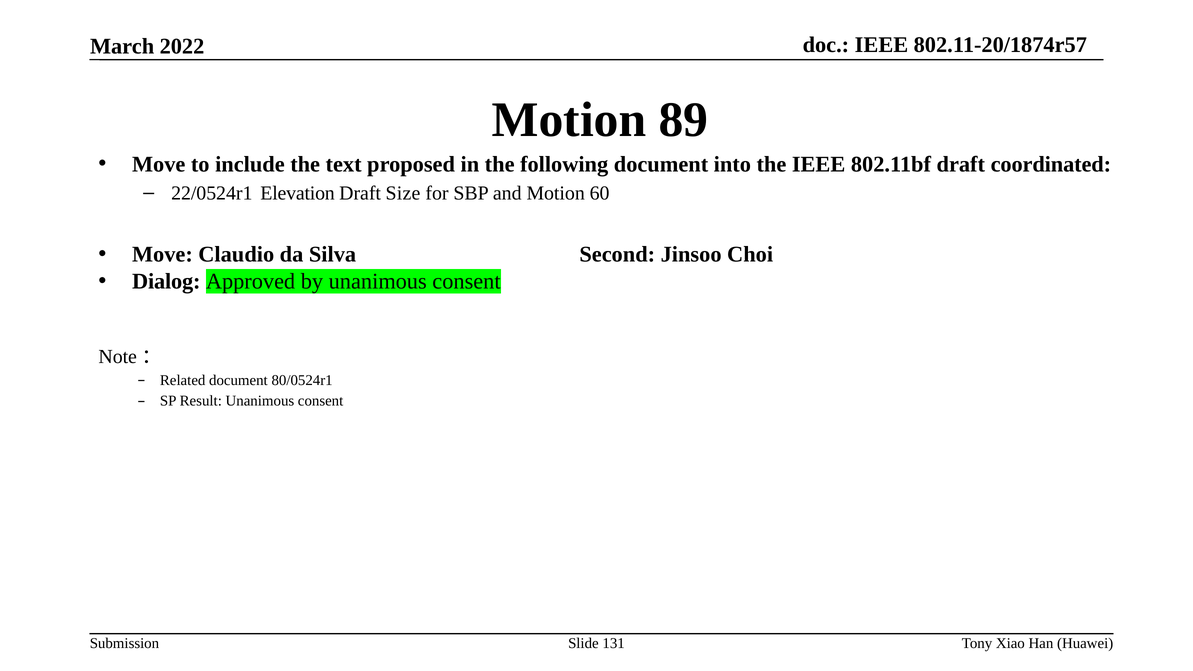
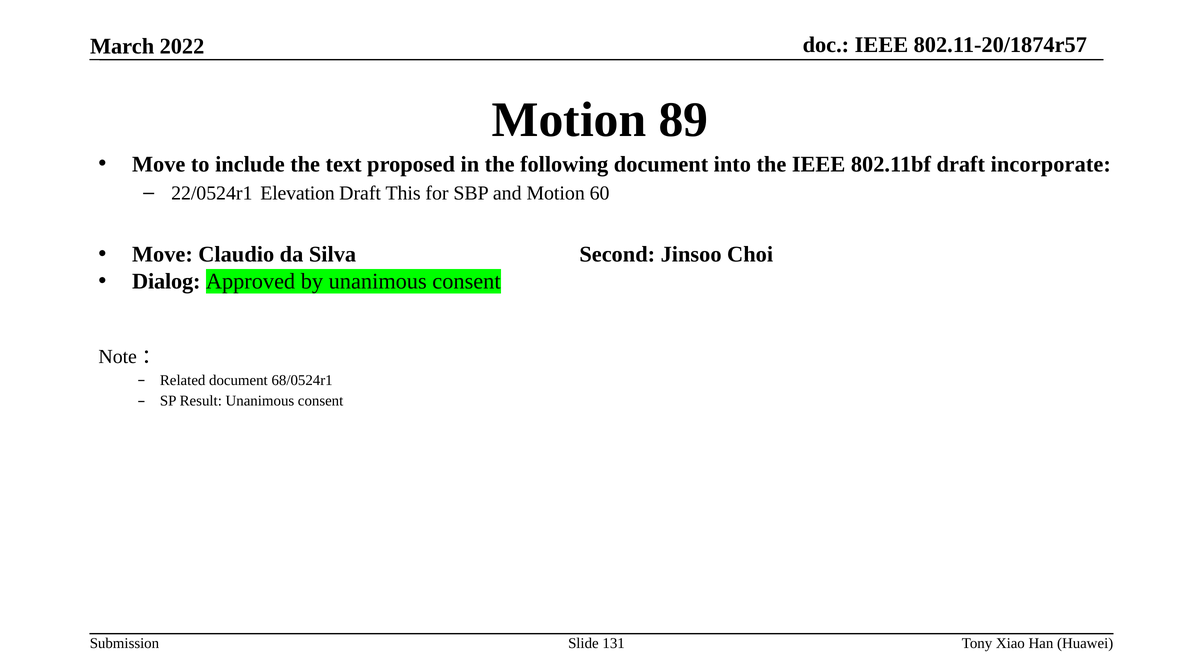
coordinated: coordinated -> incorporate
Size: Size -> This
80/0524r1: 80/0524r1 -> 68/0524r1
